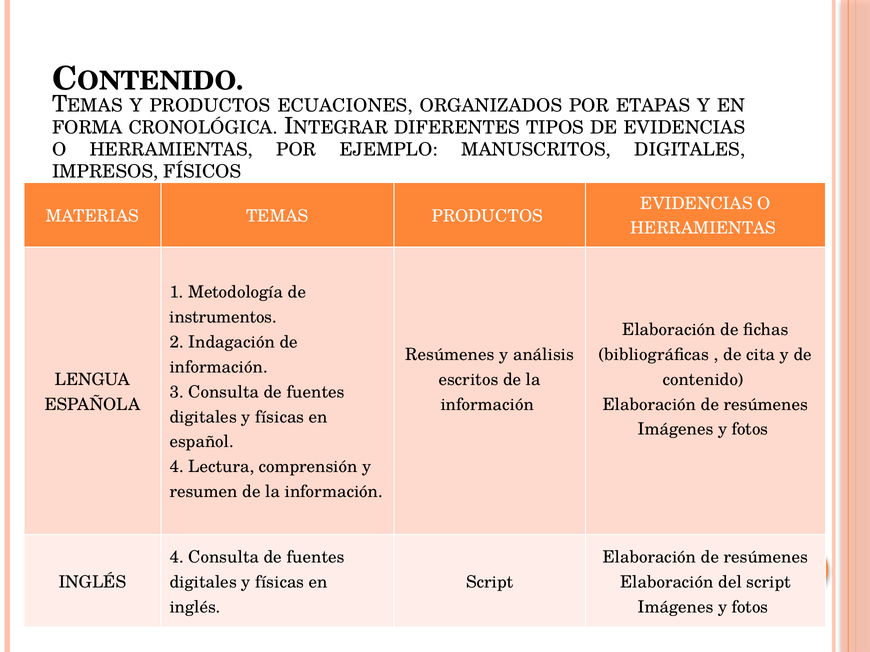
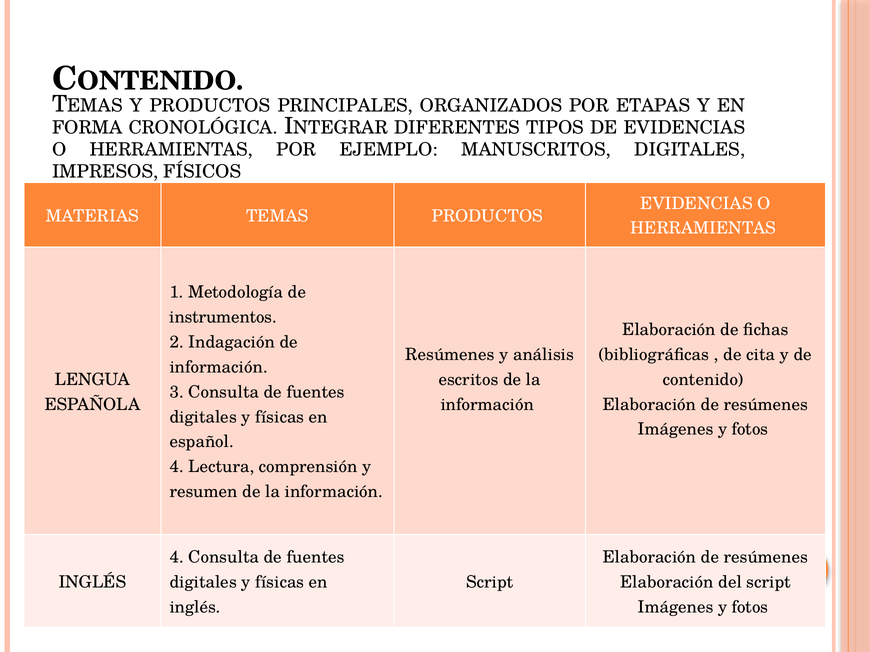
ECUACIONES: ECUACIONES -> PRINCIPALES
